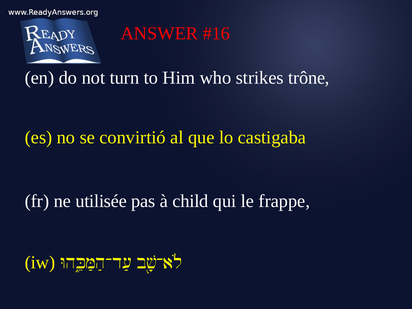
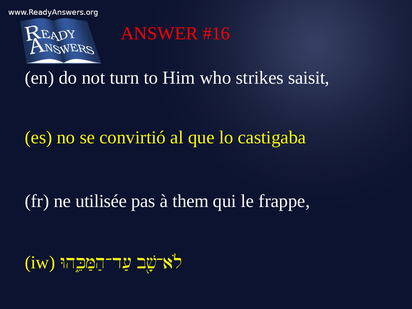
trône: trône -> saisit
child: child -> them
